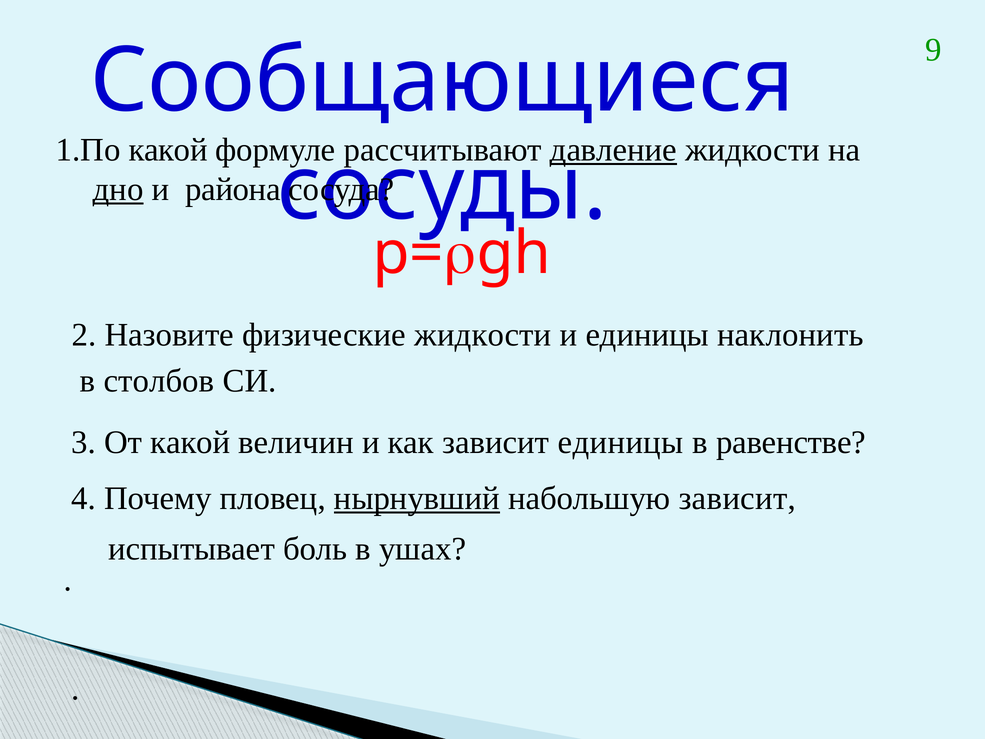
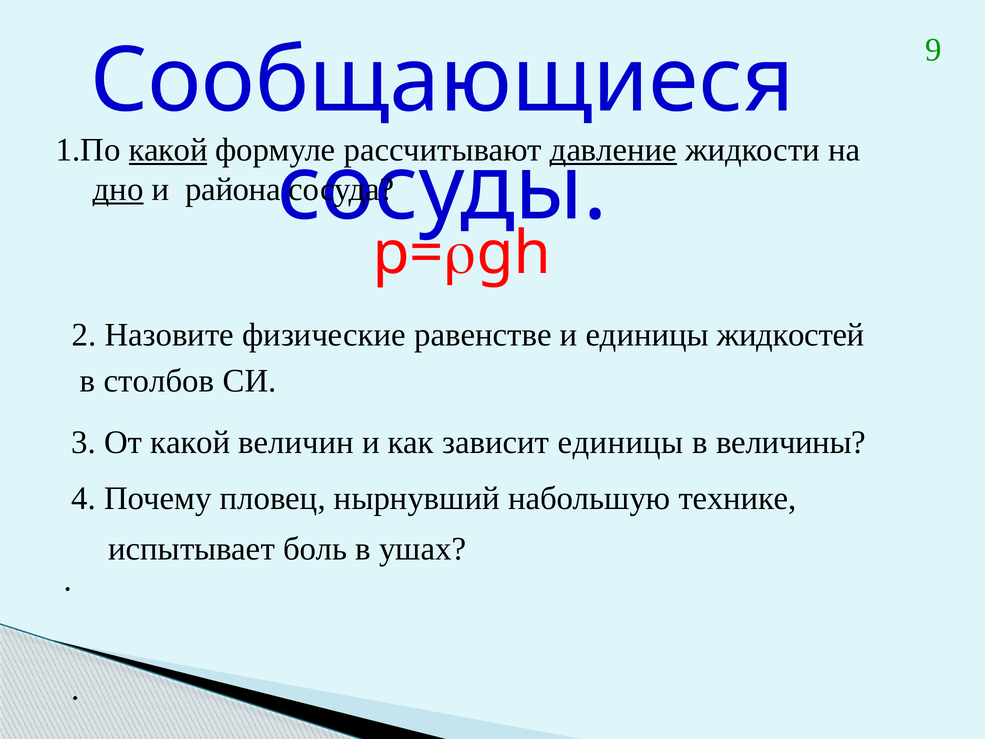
какой at (168, 150) underline: none -> present
физические жидкости: жидкости -> равенстве
наклонить: наклонить -> жидкостей
равенстве: равенстве -> величины
нырнувший underline: present -> none
набольшую зависит: зависит -> технике
